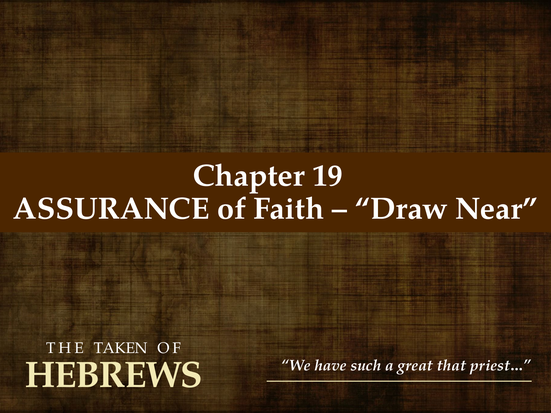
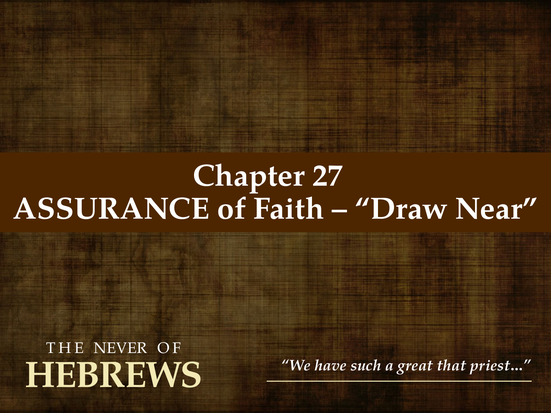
19: 19 -> 27
TAKEN: TAKEN -> NEVER
